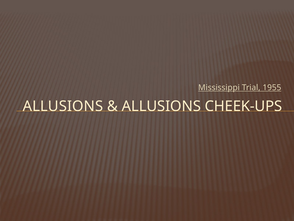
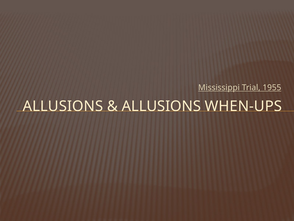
CHEEK-UPS: CHEEK-UPS -> WHEN-UPS
